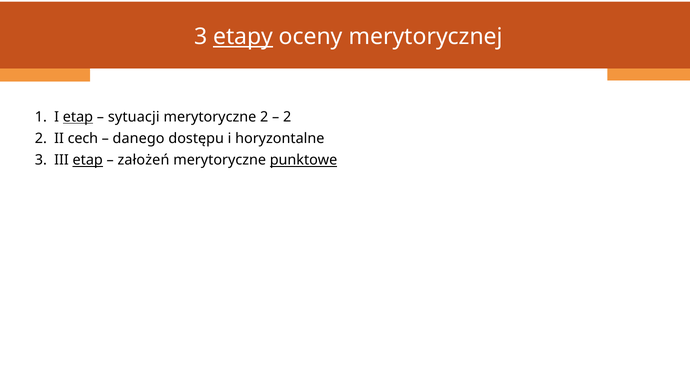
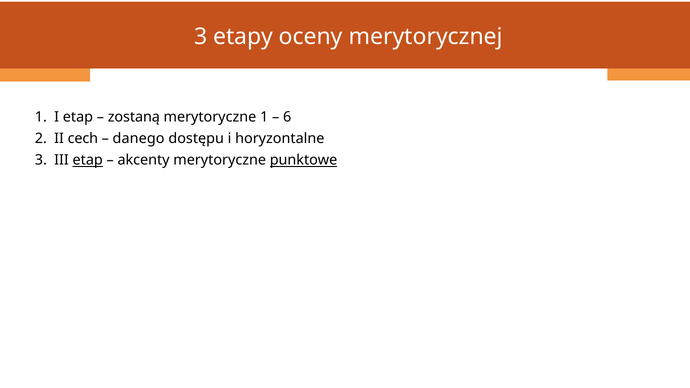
etapy underline: present -> none
etap at (78, 117) underline: present -> none
sytuacji: sytuacji -> zostaną
merytoryczne 2: 2 -> 1
2 at (287, 117): 2 -> 6
założeń: założeń -> akcenty
